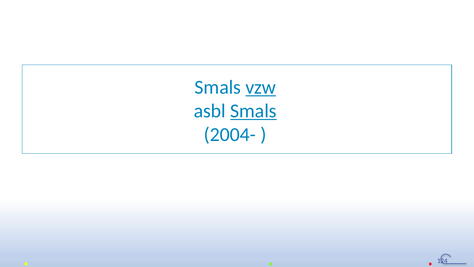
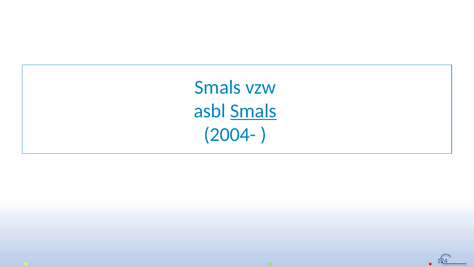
vzw underline: present -> none
